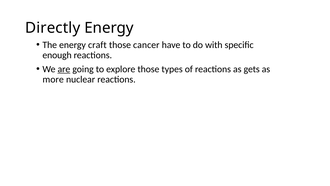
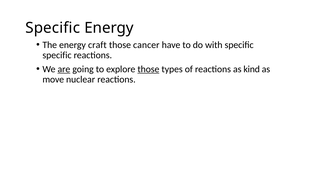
Directly at (53, 28): Directly -> Specific
enough at (57, 55): enough -> specific
those at (148, 69) underline: none -> present
gets: gets -> kind
more: more -> move
